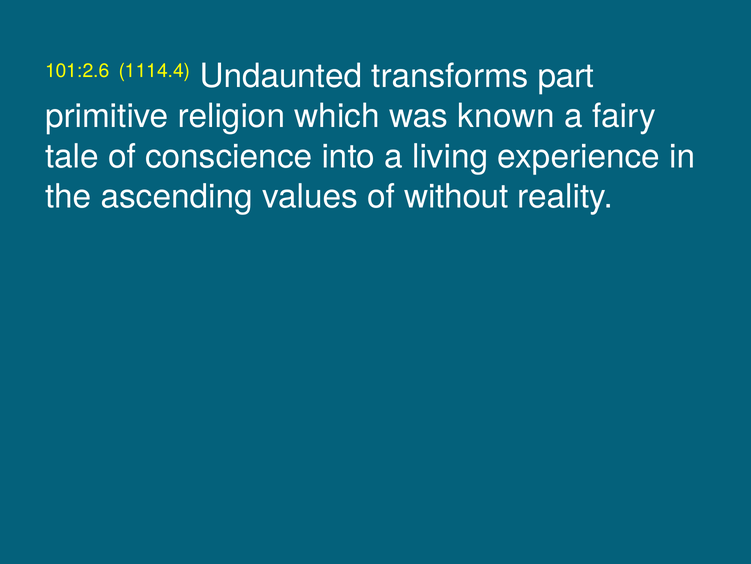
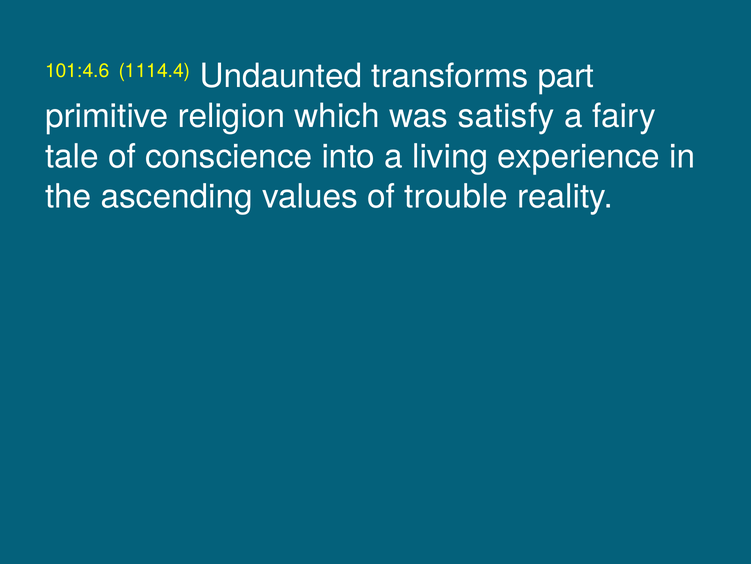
101:2.6: 101:2.6 -> 101:4.6
known: known -> satisfy
without: without -> trouble
